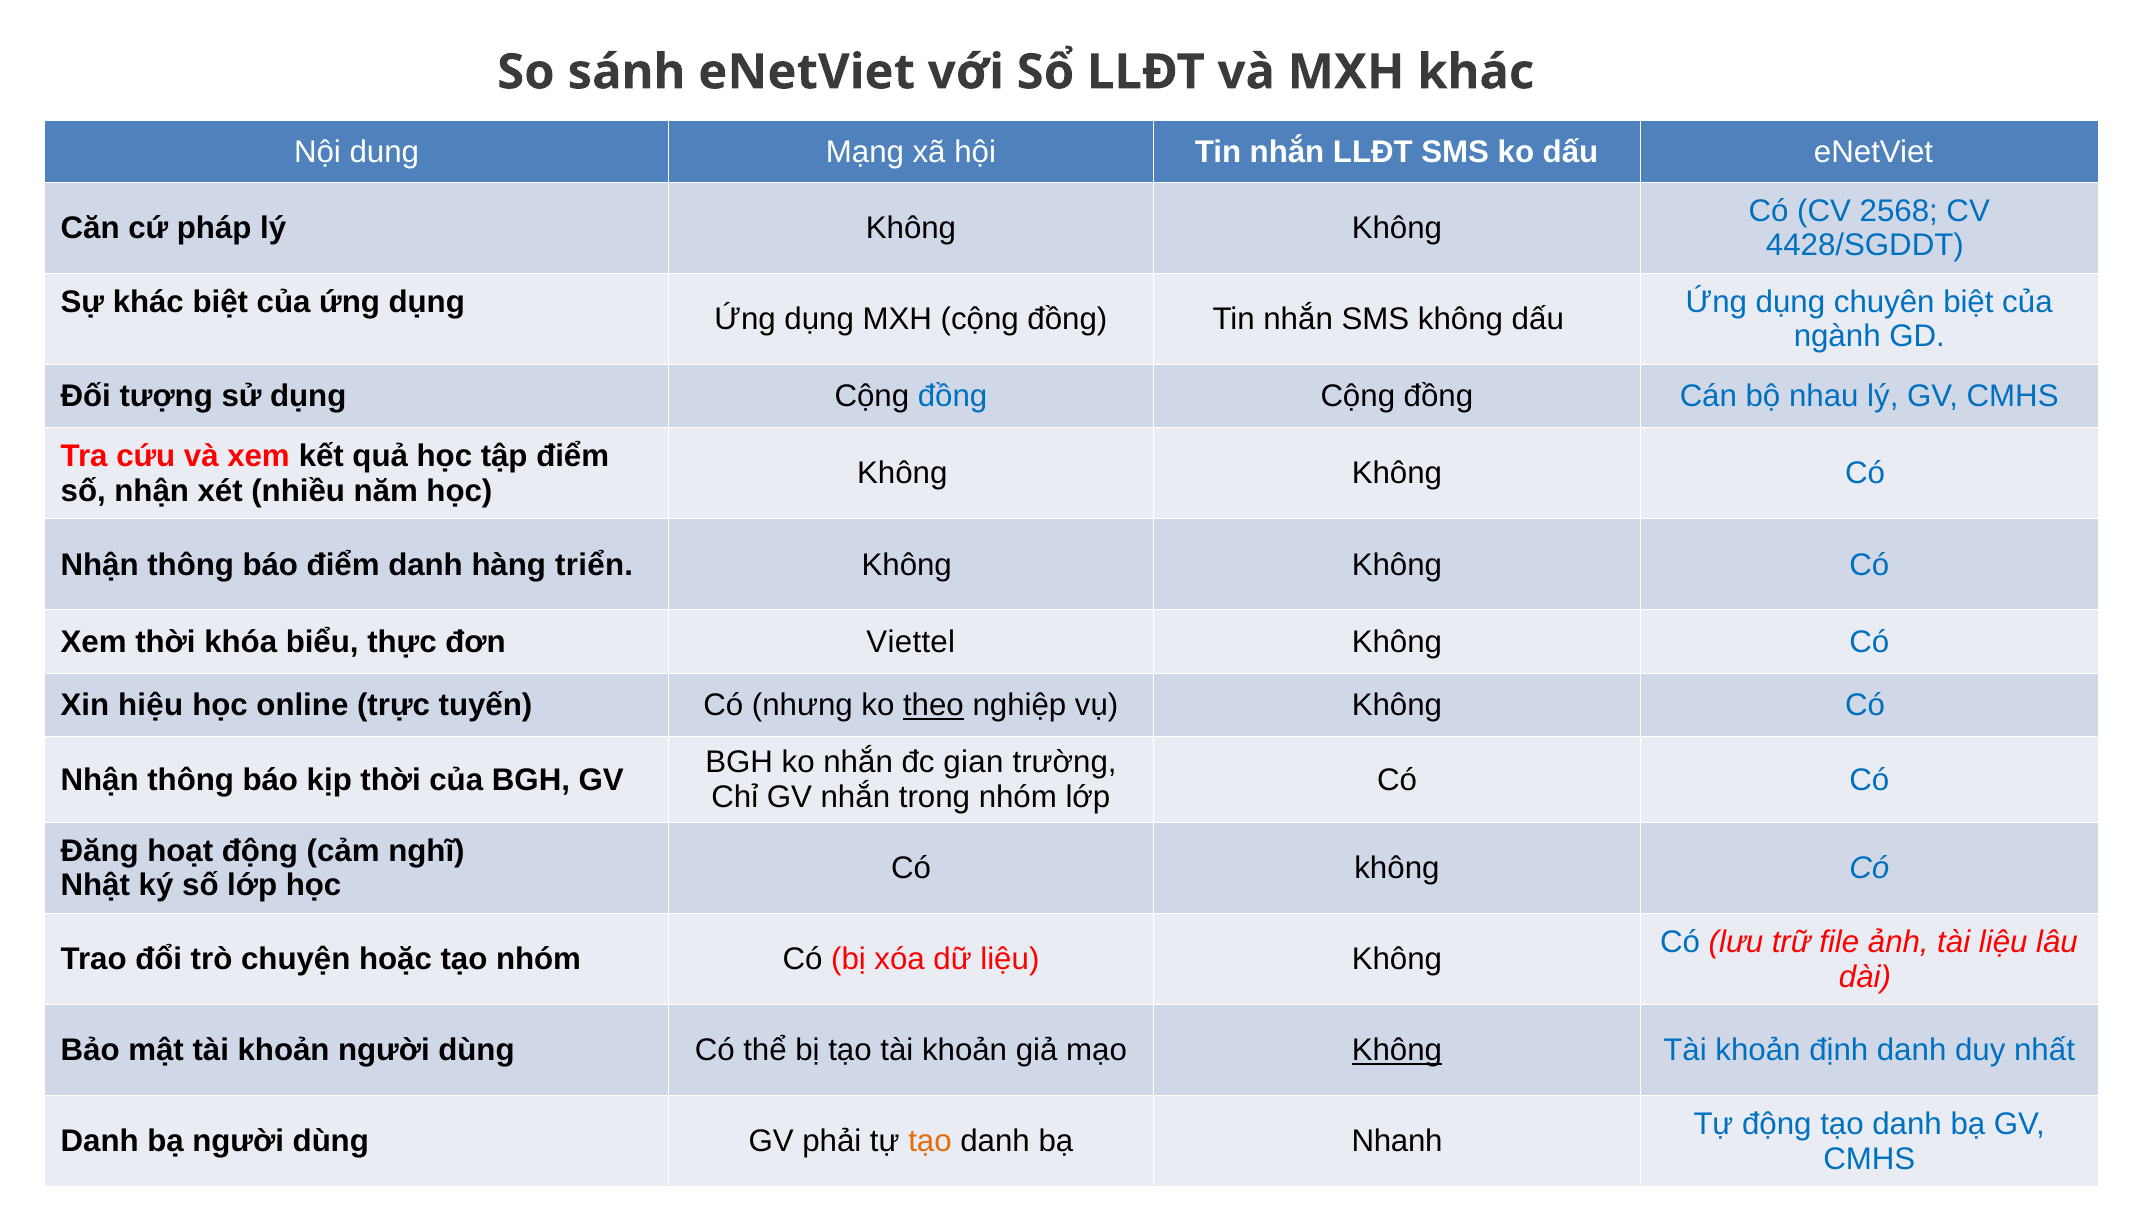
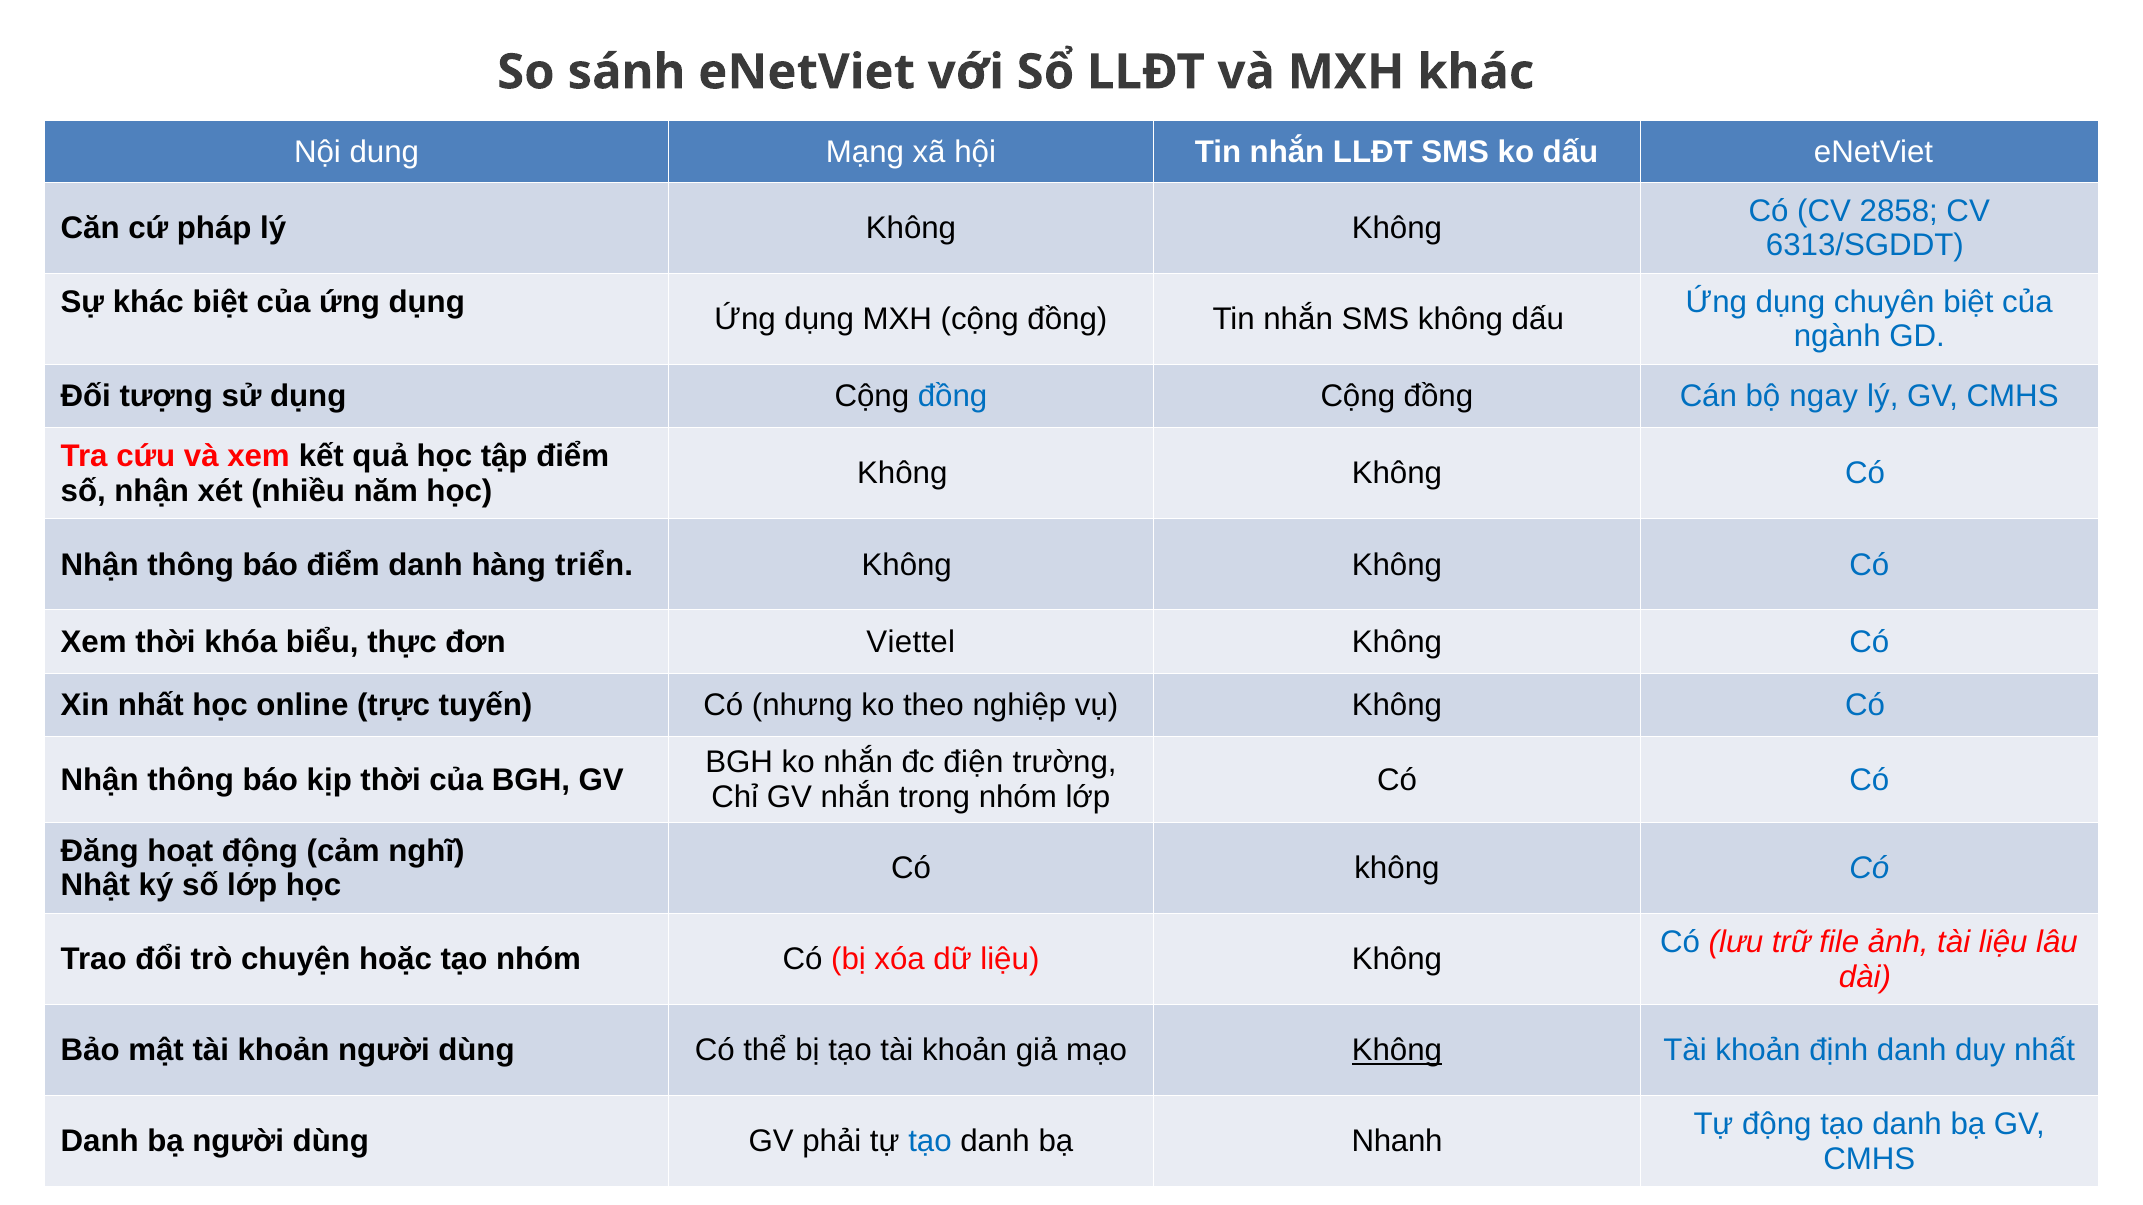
2568: 2568 -> 2858
4428/SGDDT: 4428/SGDDT -> 6313/SGDDT
nhau: nhau -> ngay
Xin hiệu: hiệu -> nhất
theo underline: present -> none
gian: gian -> điện
tạo at (930, 1142) colour: orange -> blue
